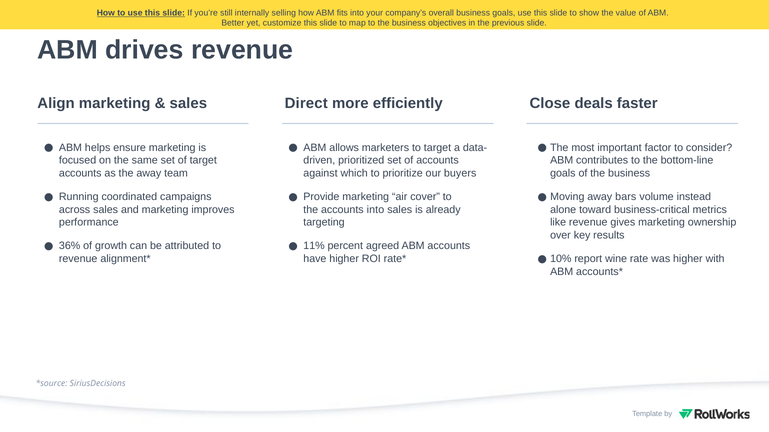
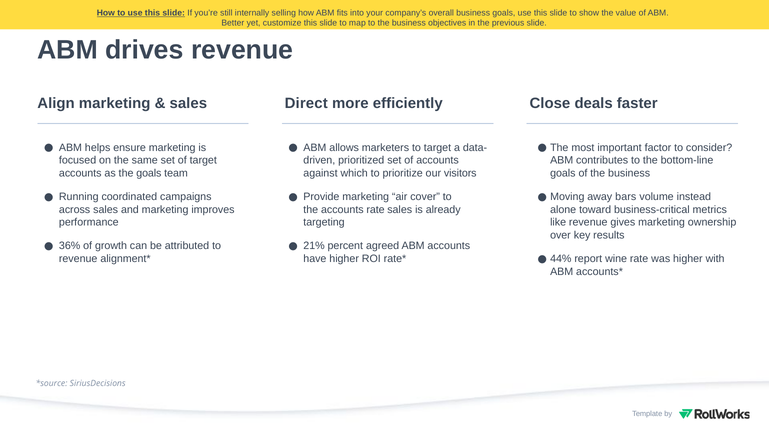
the away: away -> goals
buyers: buyers -> visitors
accounts into: into -> rate
11%: 11% -> 21%
10%: 10% -> 44%
